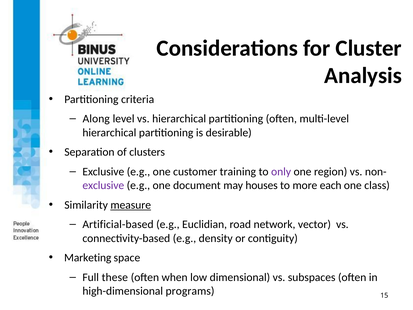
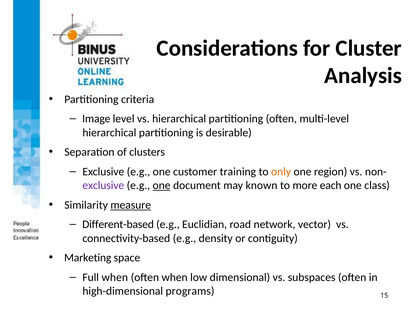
Along: Along -> Image
only colour: purple -> orange
one at (162, 185) underline: none -> present
houses: houses -> known
Artificial-based: Artificial-based -> Different-based
Full these: these -> when
